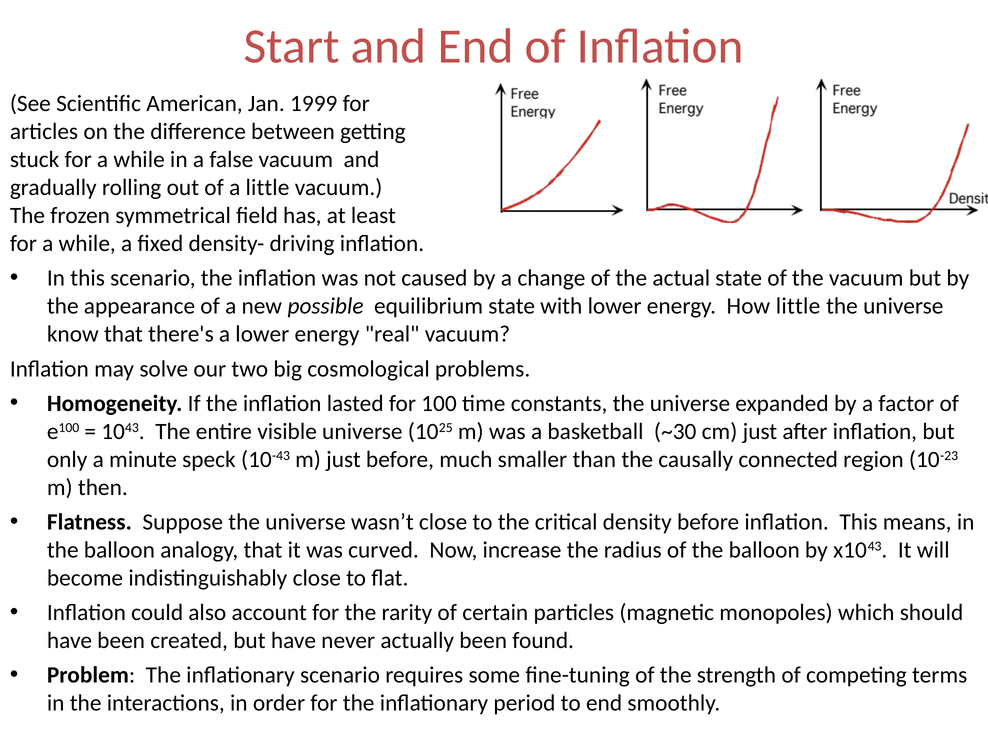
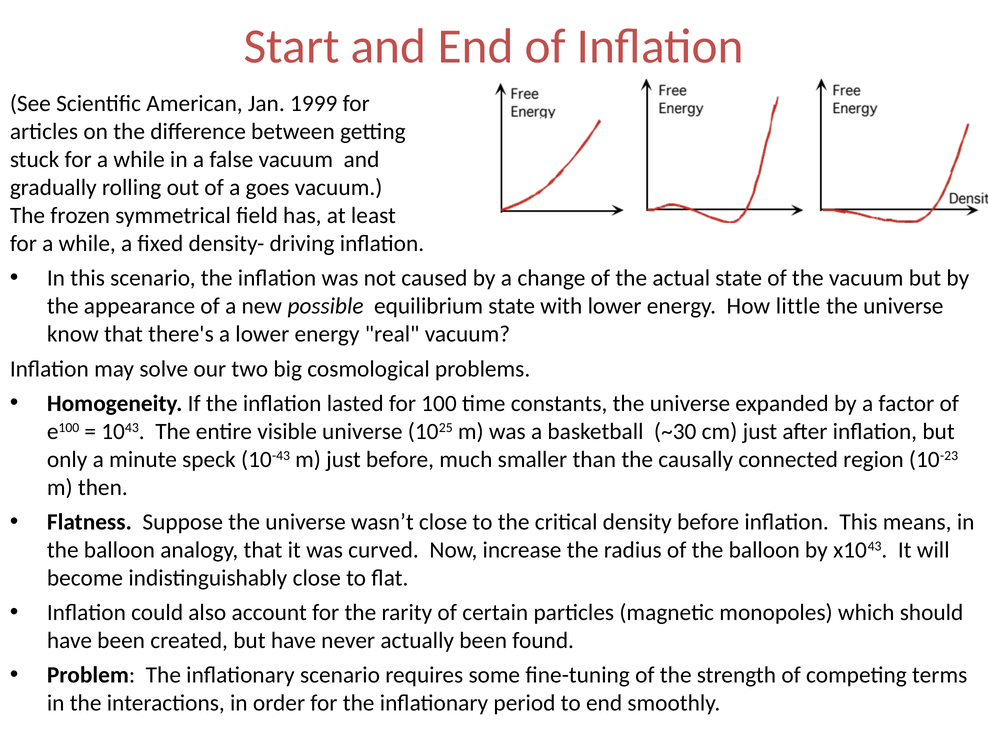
a little: little -> goes
